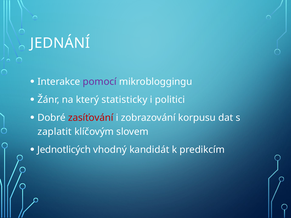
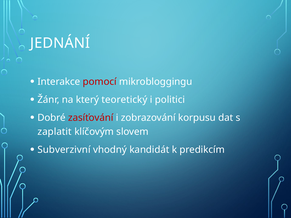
pomocí colour: purple -> red
statisticky: statisticky -> teoretický
Jednotlicých: Jednotlicých -> Subverzivní
